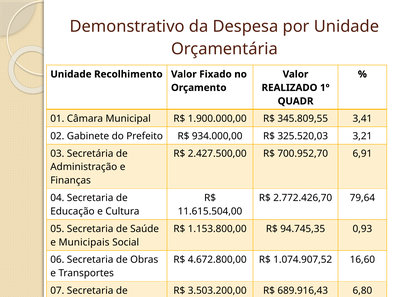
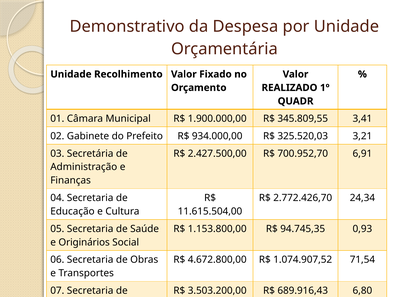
79,64: 79,64 -> 24,34
Municipais: Municipais -> Originários
16,60: 16,60 -> 71,54
